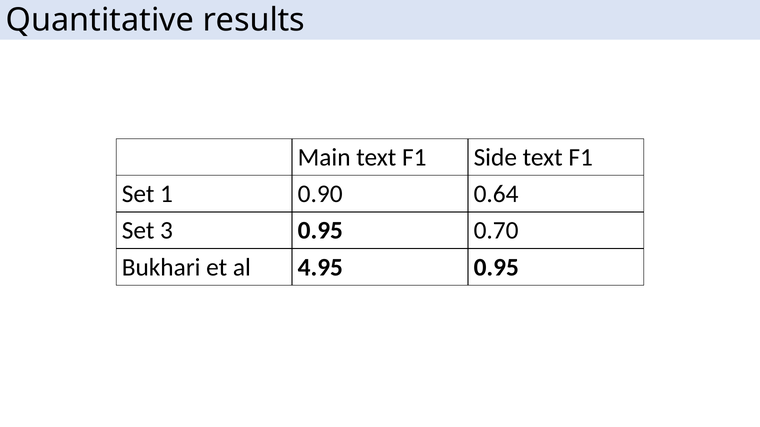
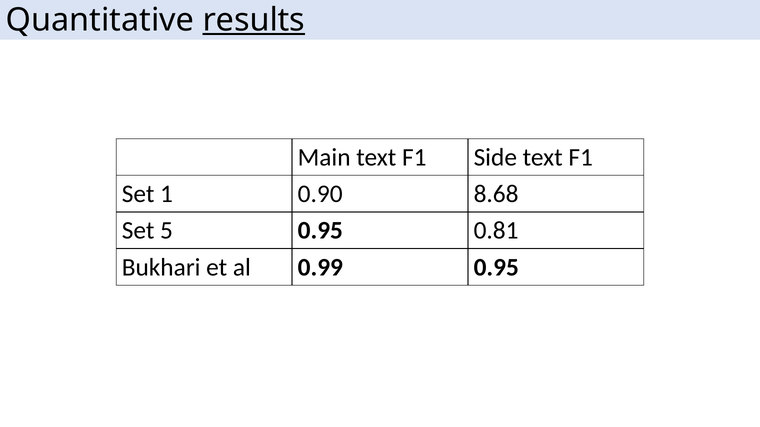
results underline: none -> present
0.64: 0.64 -> 8.68
3: 3 -> 5
0.70: 0.70 -> 0.81
4.95: 4.95 -> 0.99
